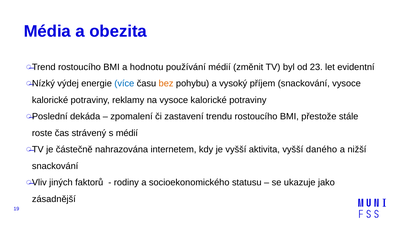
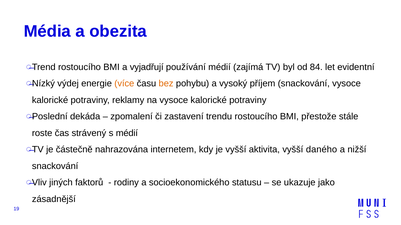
hodnotu: hodnotu -> vyjadřují
změnit: změnit -> zajímá
23: 23 -> 84
více colour: blue -> orange
